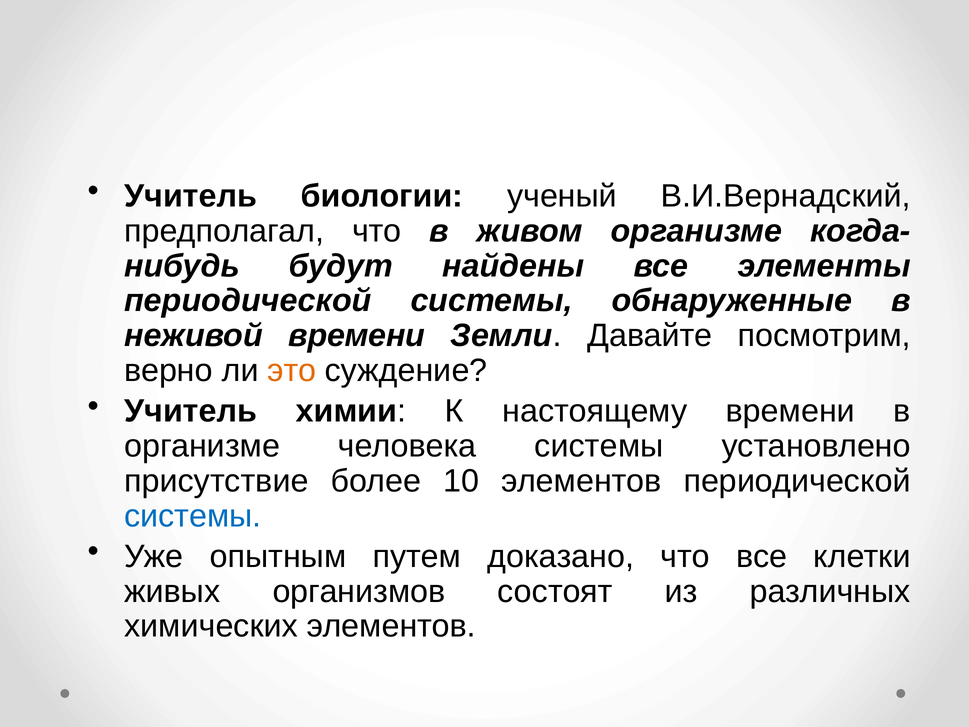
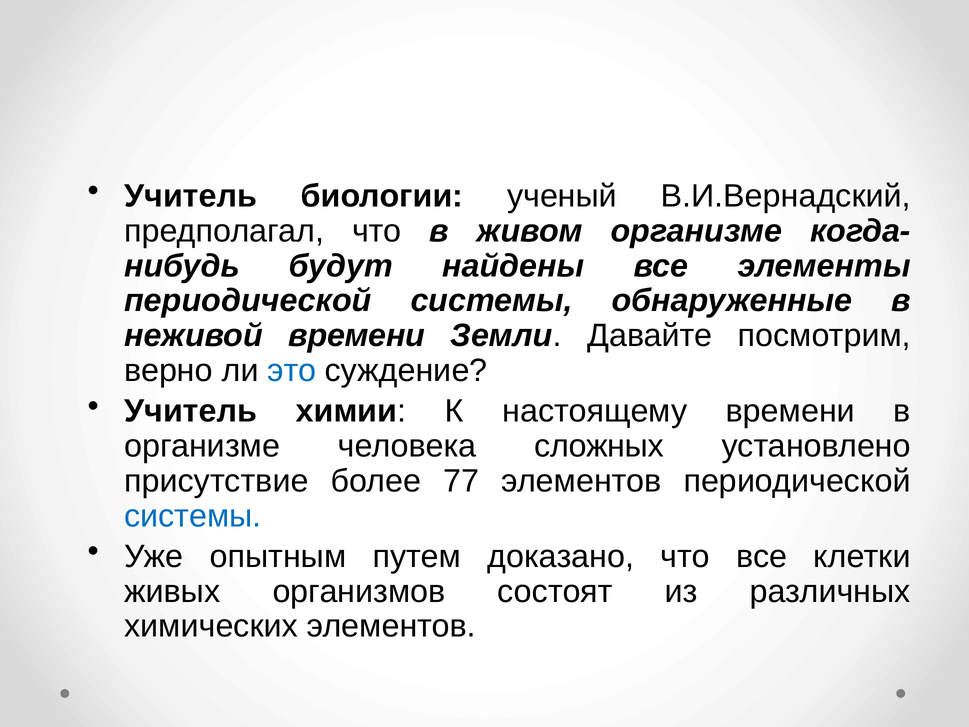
это colour: orange -> blue
человека системы: системы -> сложных
10: 10 -> 77
